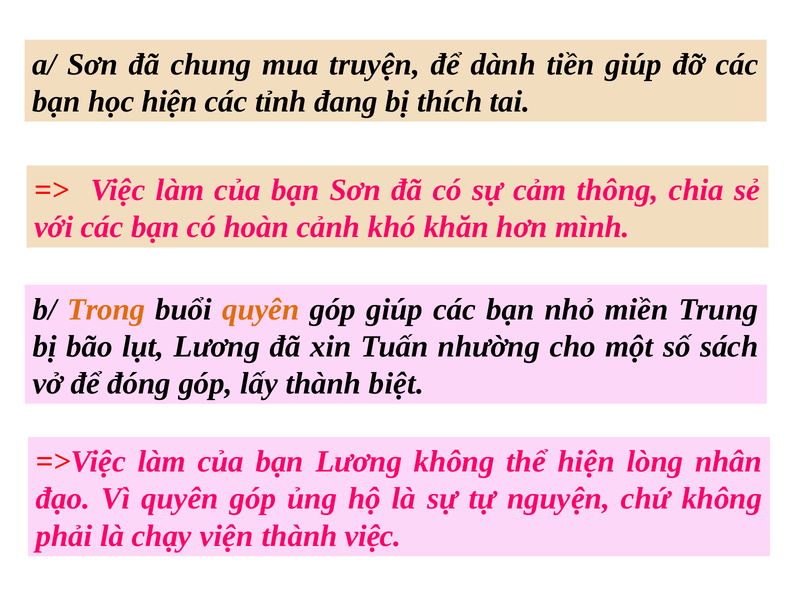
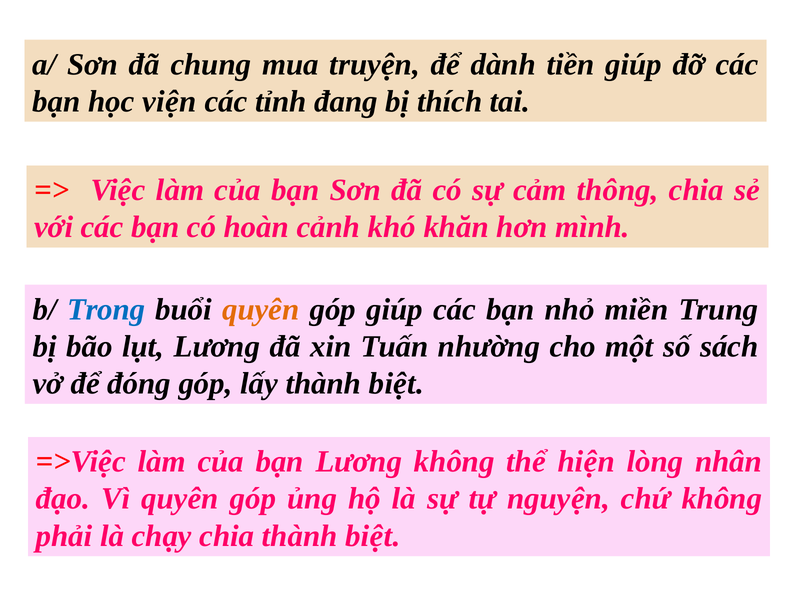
học hiện: hiện -> viện
Trong colour: orange -> blue
chạy viện: viện -> chia
việc at (373, 536): việc -> biệt
